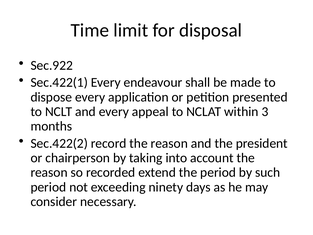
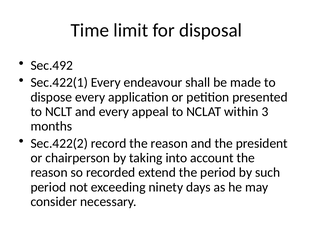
Sec.922: Sec.922 -> Sec.492
